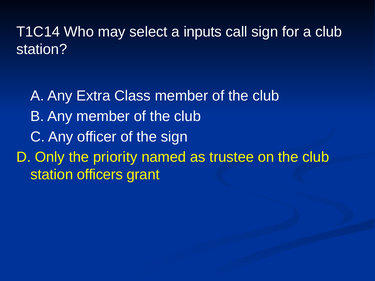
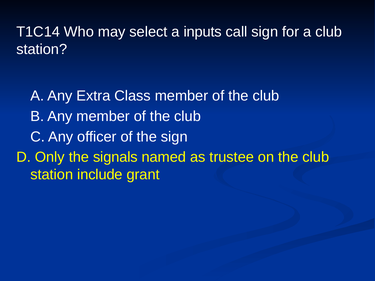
priority: priority -> signals
officers: officers -> include
